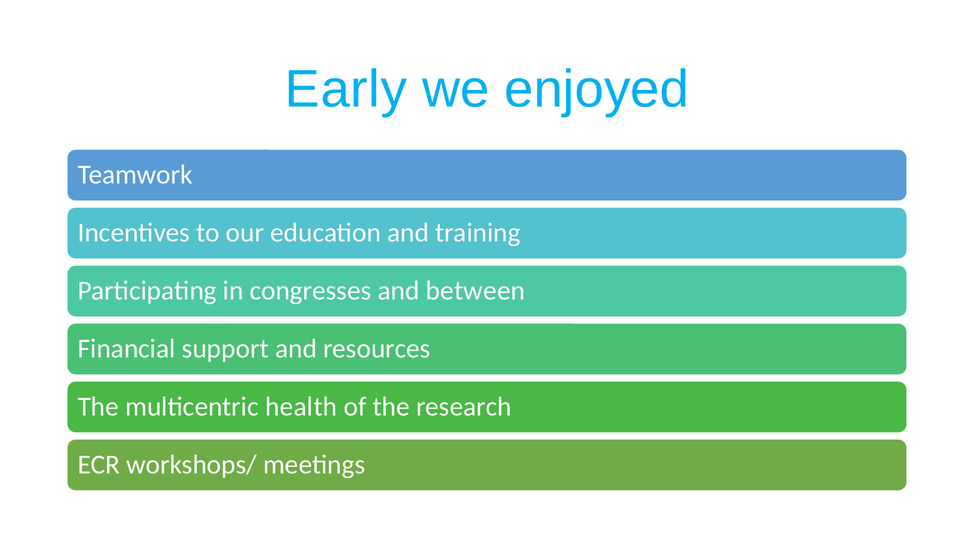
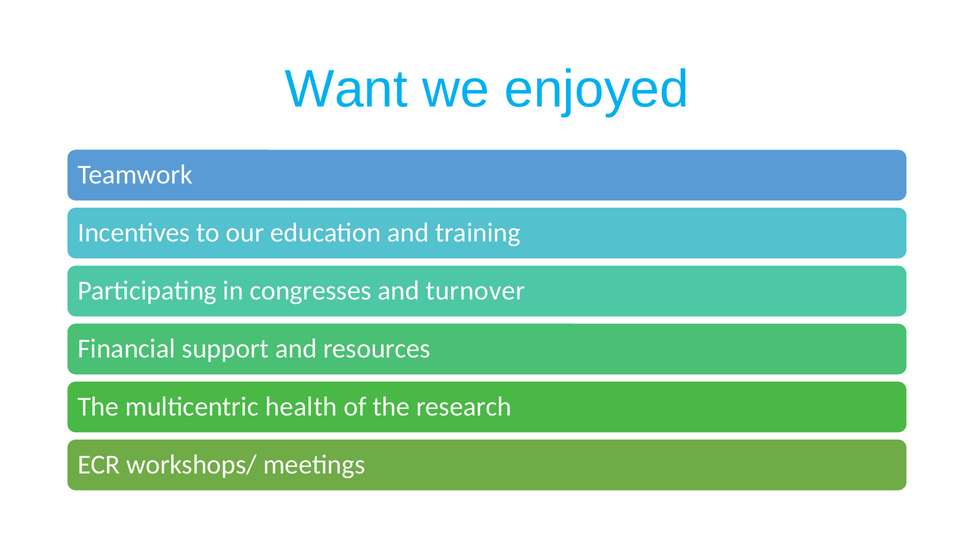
Early: Early -> Want
between: between -> turnover
